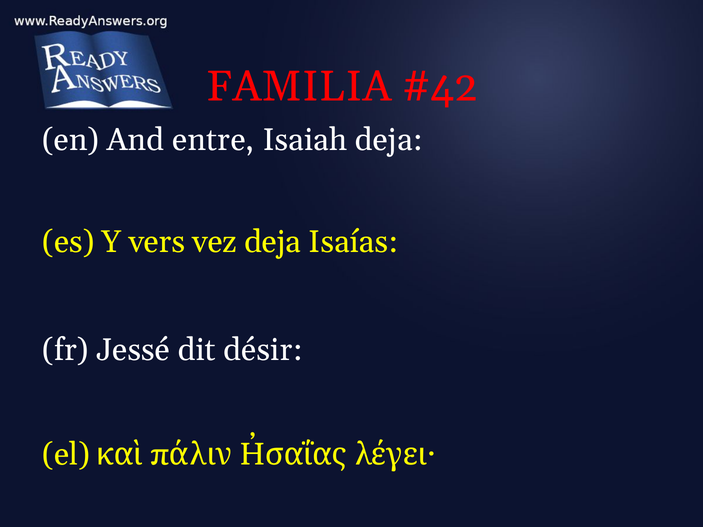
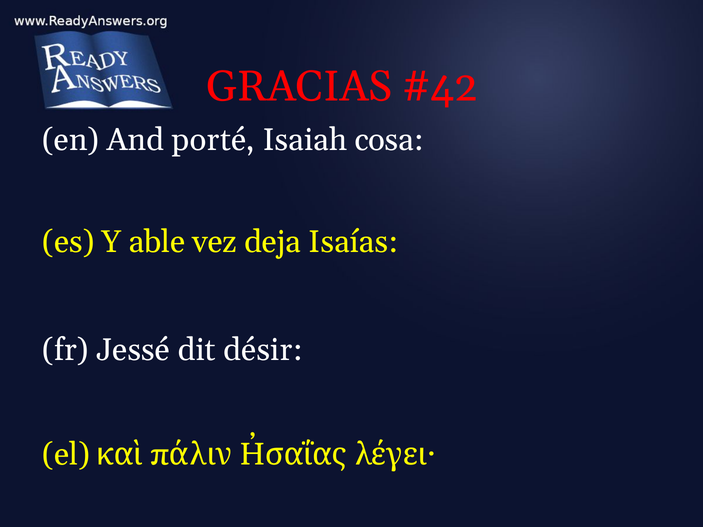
FAMILIA: FAMILIA -> GRACIAS
entre: entre -> porté
Isaiah deja: deja -> cosa
vers: vers -> able
